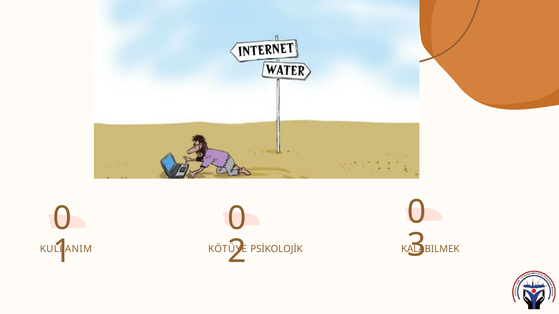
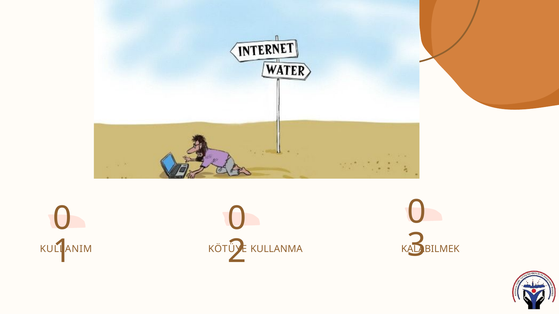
PSİKOLOJİK: PSİKOLOJİK -> KULLANMA
